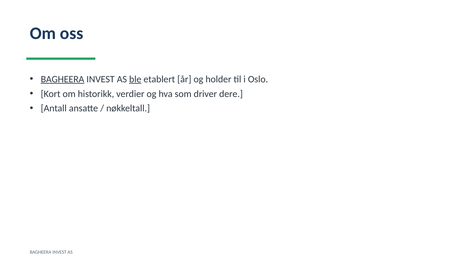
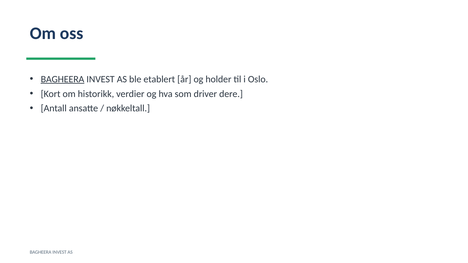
ble underline: present -> none
